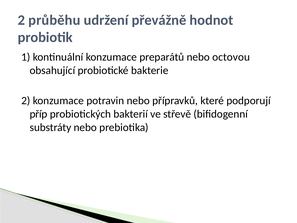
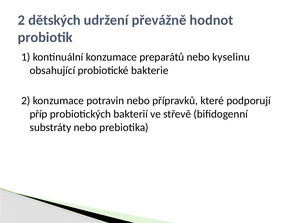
průběhu: průběhu -> dětských
octovou: octovou -> kyselinu
